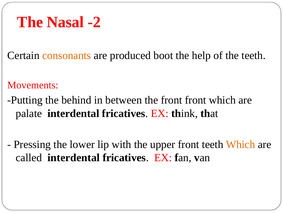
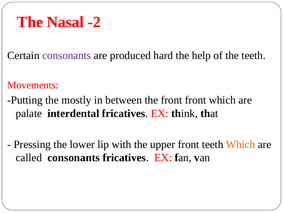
consonants at (67, 55) colour: orange -> purple
boot: boot -> hard
behind: behind -> mostly
called interdental: interdental -> consonants
